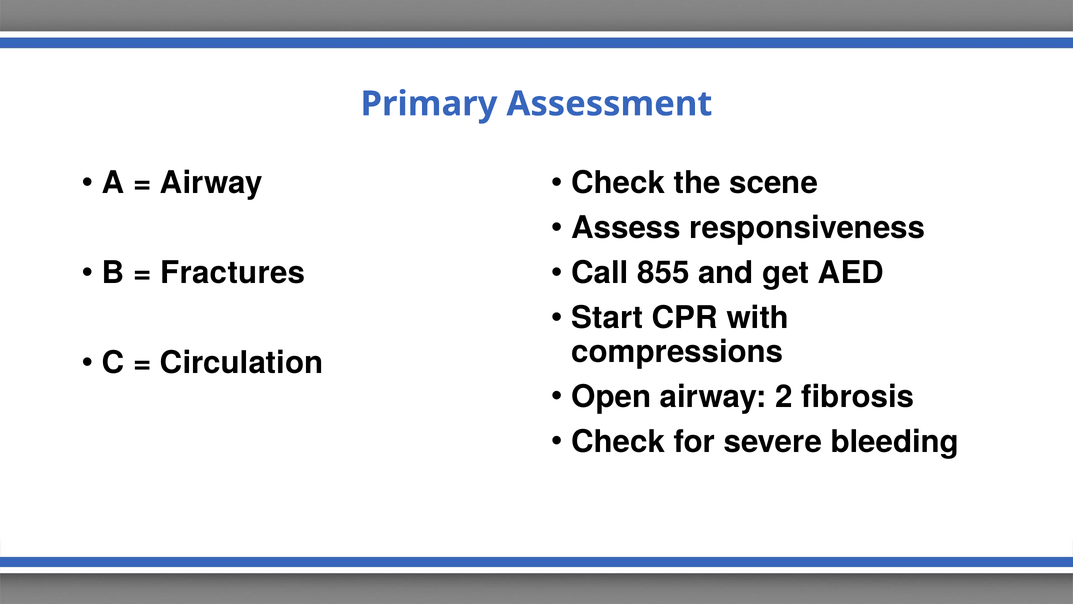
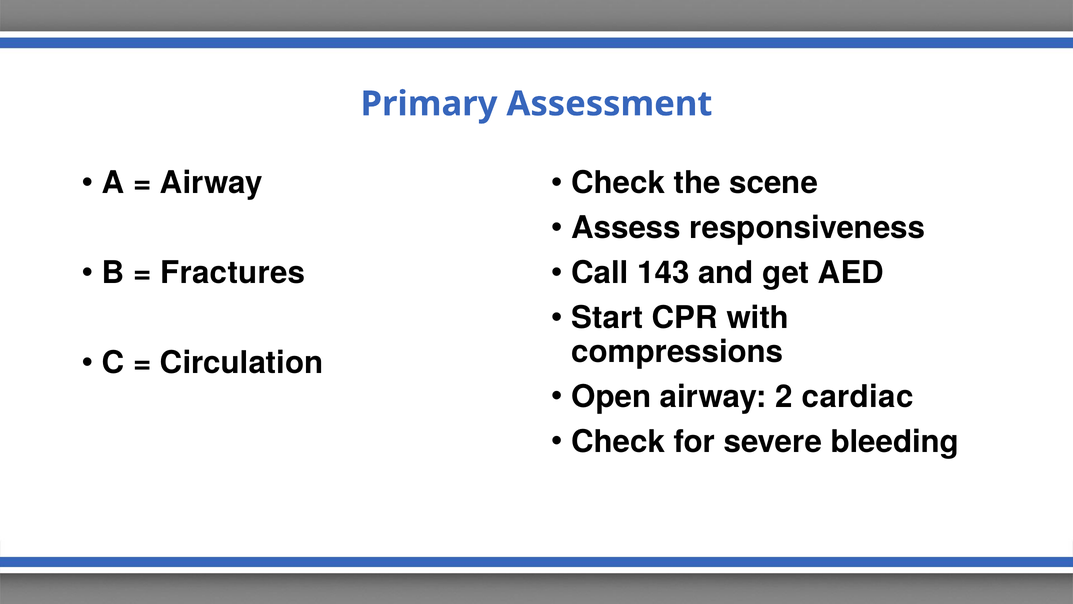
855: 855 -> 143
fibrosis: fibrosis -> cardiac
